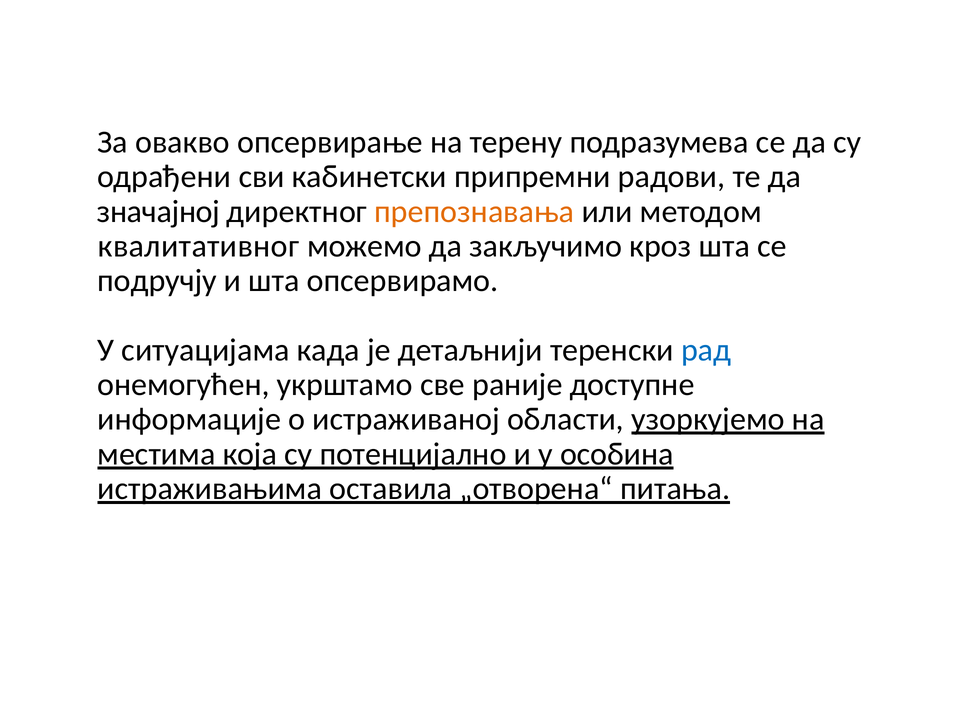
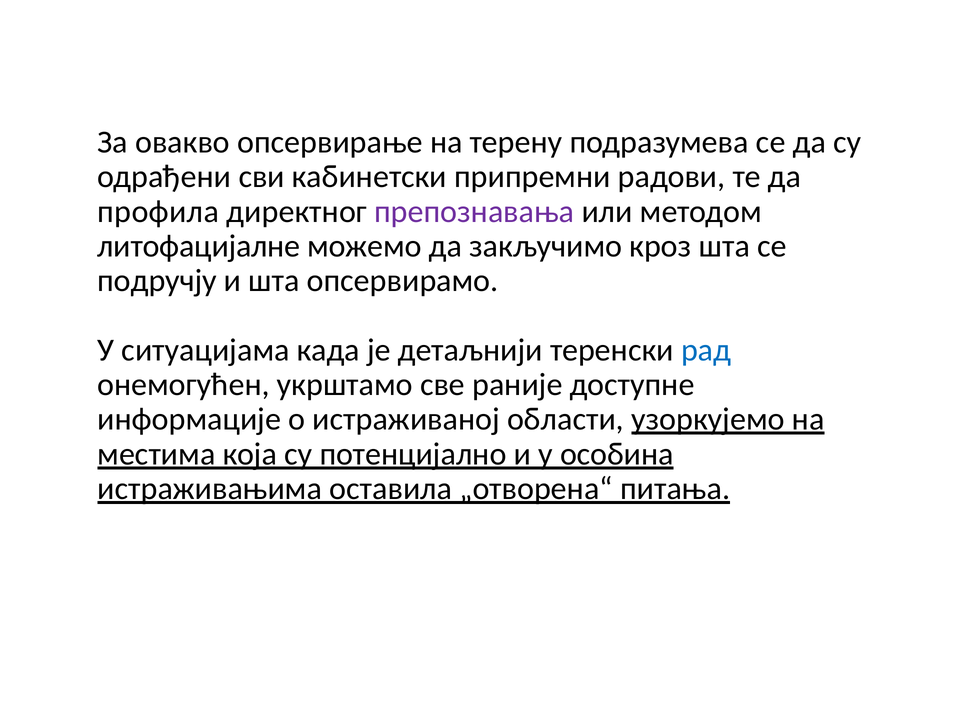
значајној: значајној -> профила
препознавања colour: orange -> purple
квалитативног: квалитативног -> литофацијалне
